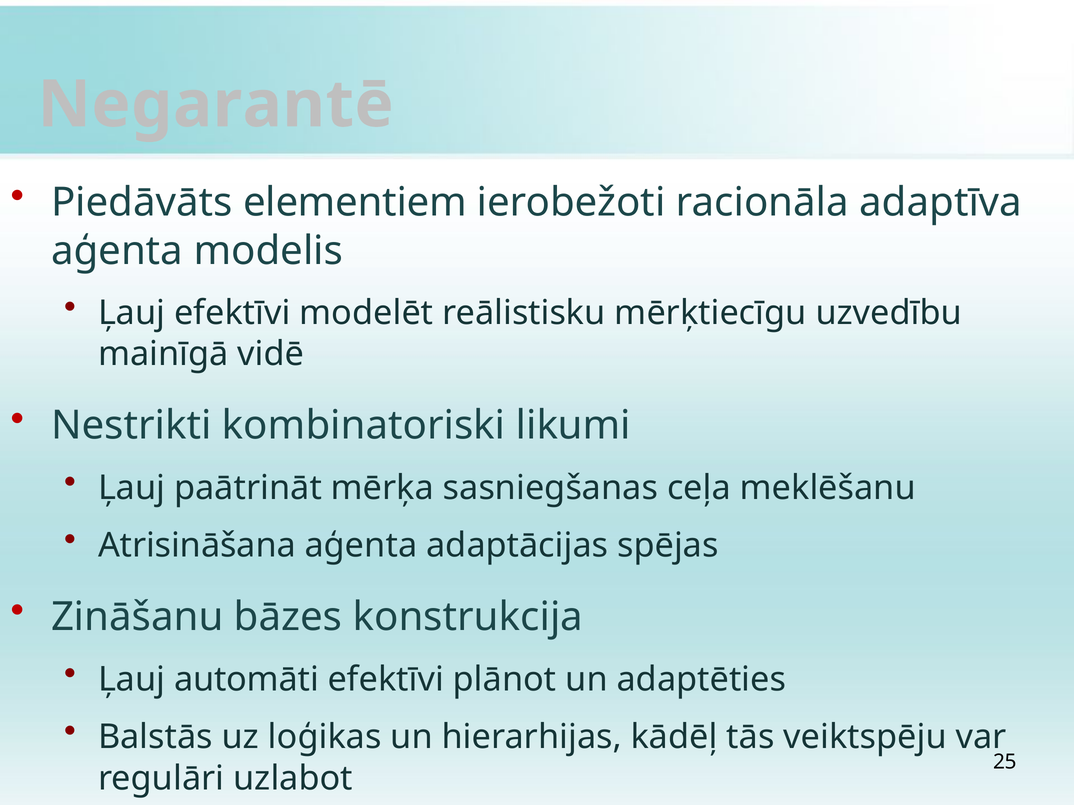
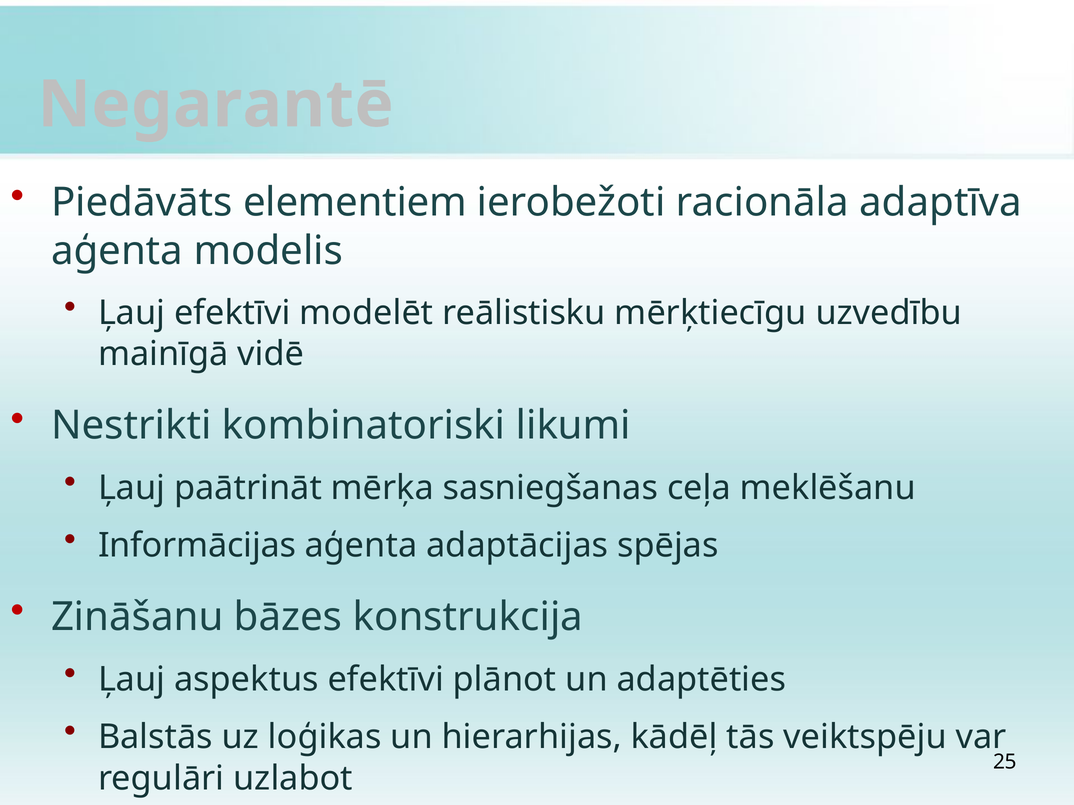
Atrisināšana: Atrisināšana -> Informācijas
automāti: automāti -> aspektus
